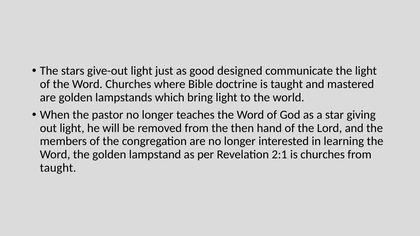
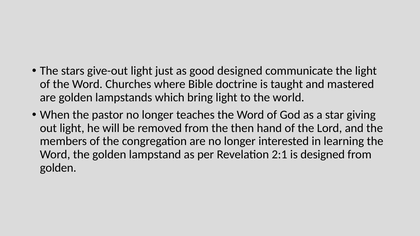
is churches: churches -> designed
taught at (58, 168): taught -> golden
